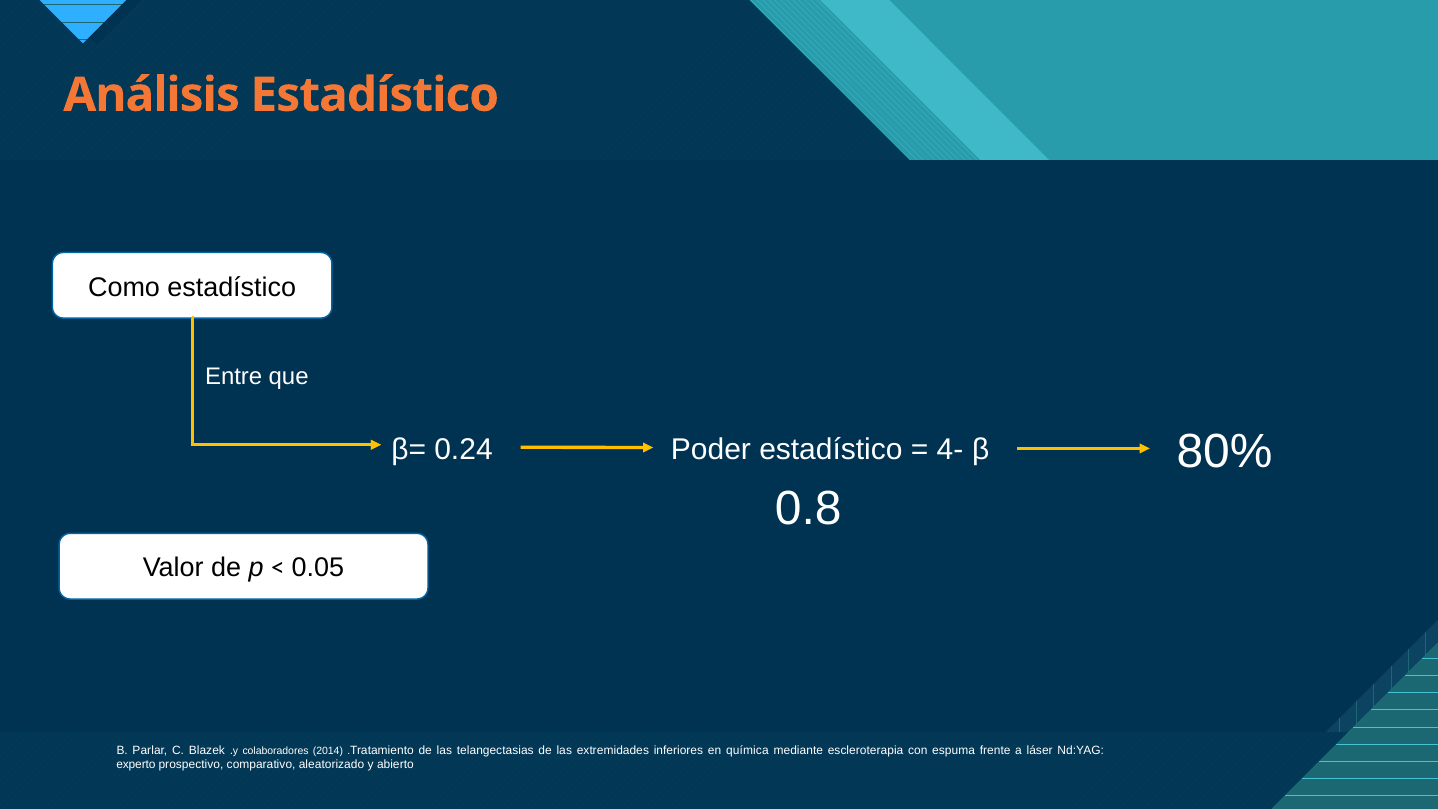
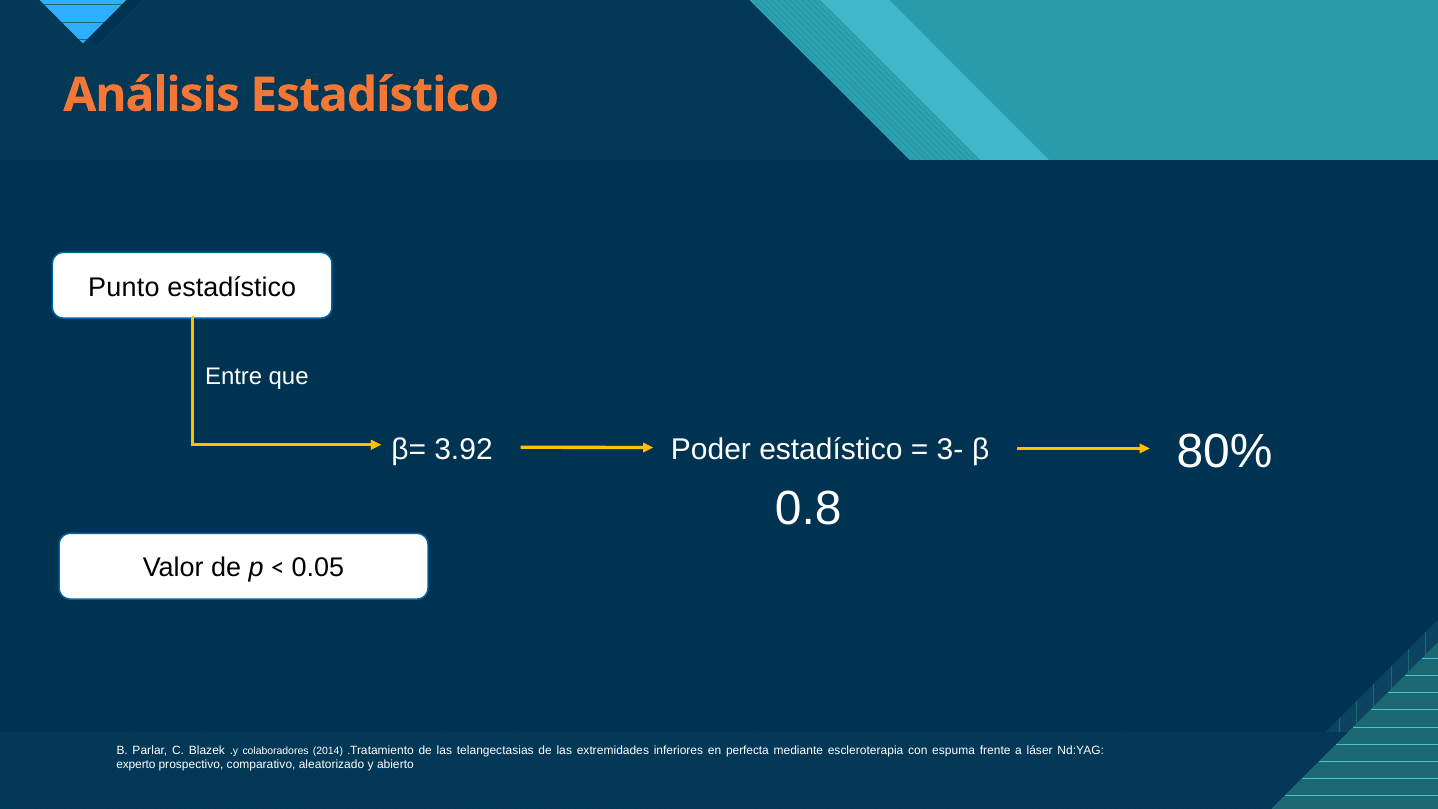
Como: Como -> Punto
0.24: 0.24 -> 3.92
4-: 4- -> 3-
química: química -> perfecta
